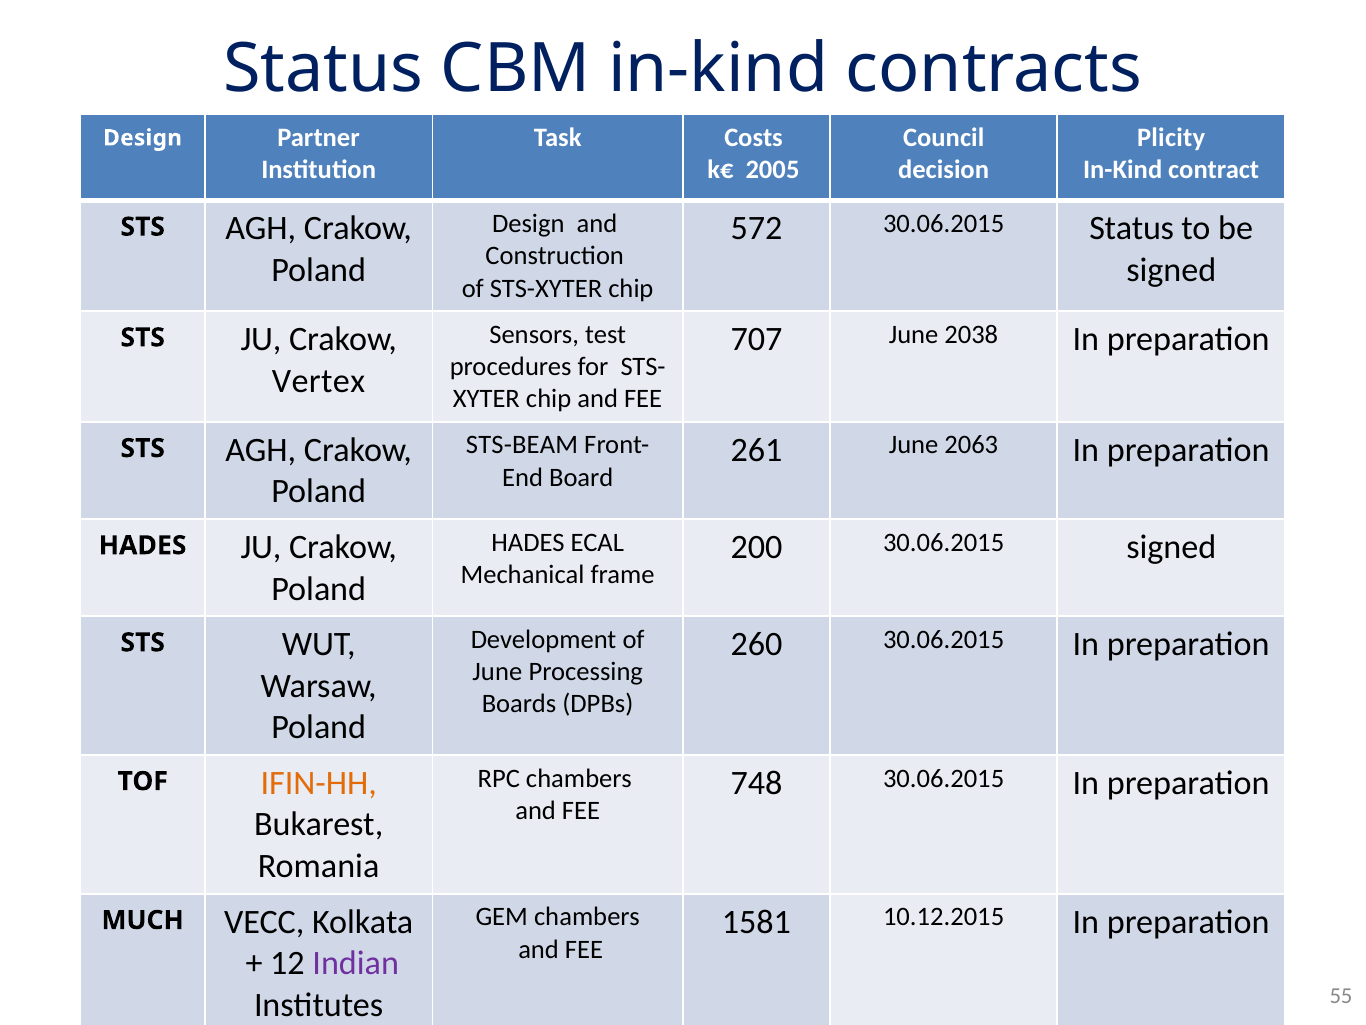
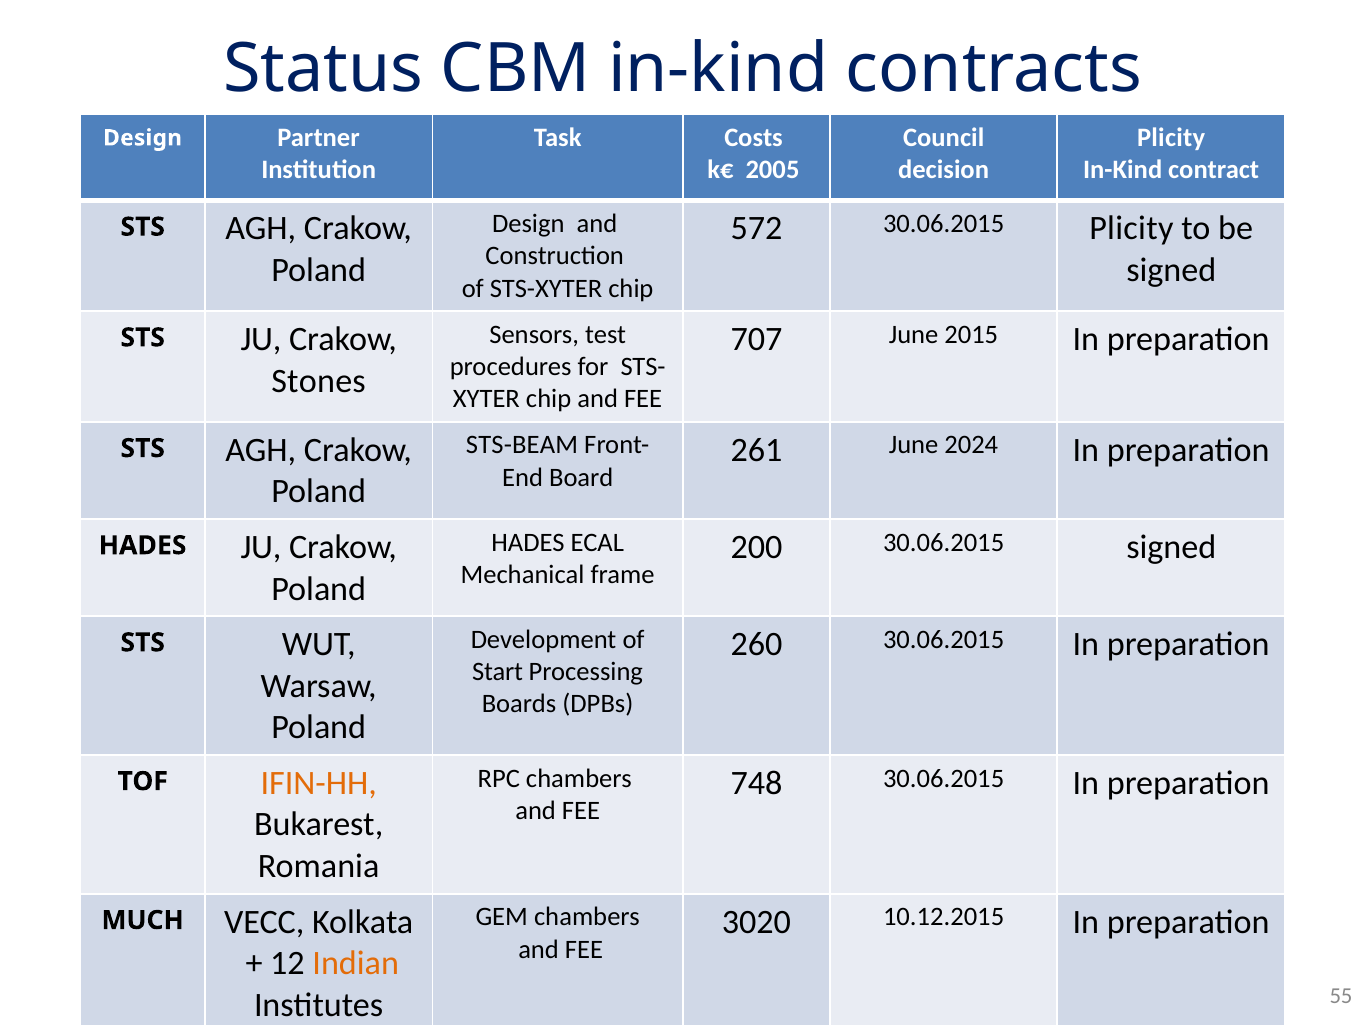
30.06.2015 Status: Status -> Plicity
2038: 2038 -> 2015
Vertex: Vertex -> Stones
2063: 2063 -> 2024
June at (497, 671): June -> Start
1581: 1581 -> 3020
Indian colour: purple -> orange
